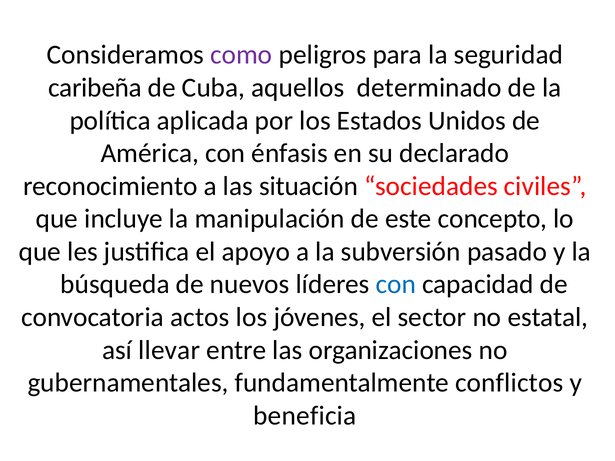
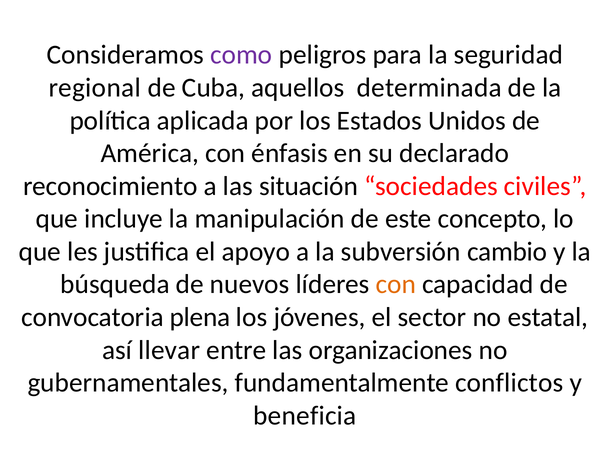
caribeña: caribeña -> regional
determinado: determinado -> determinada
pasado: pasado -> cambio
con at (396, 285) colour: blue -> orange
actos: actos -> plena
